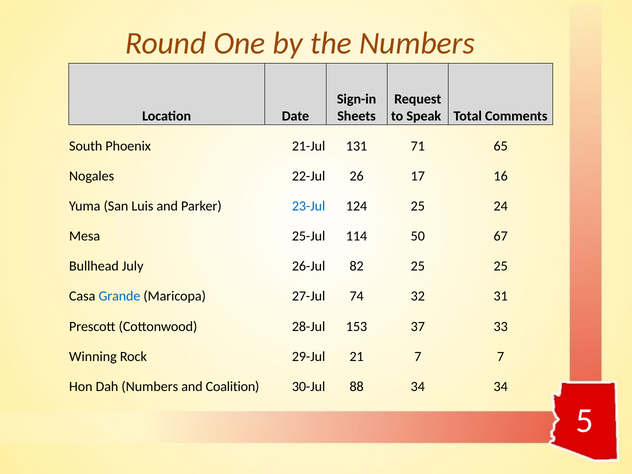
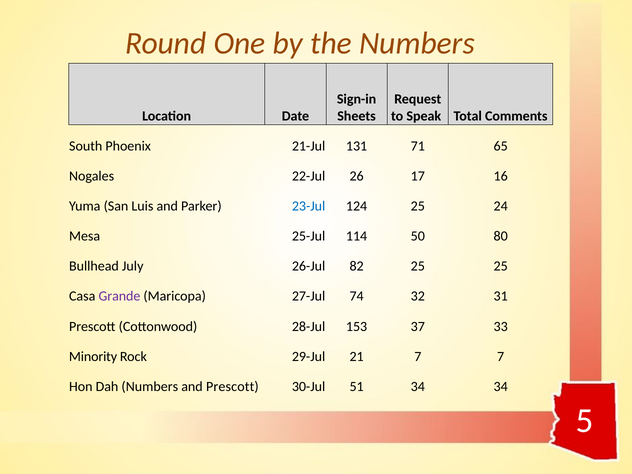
67: 67 -> 80
Grande colour: blue -> purple
Winning: Winning -> Minority
and Coalition: Coalition -> Prescott
88: 88 -> 51
